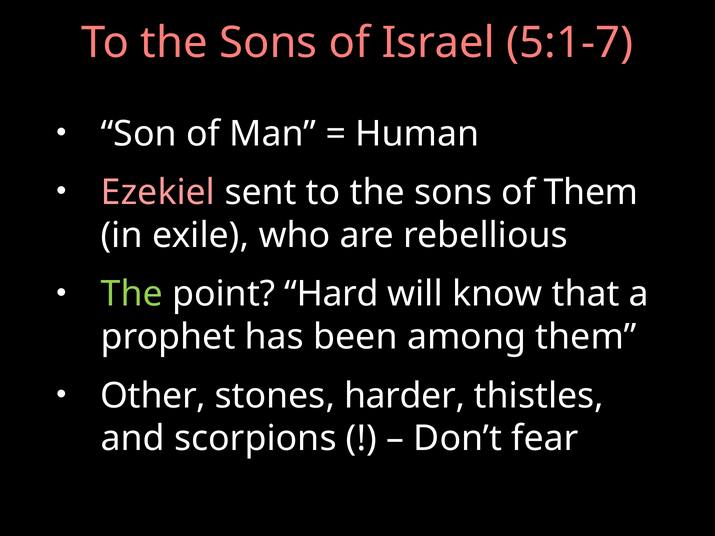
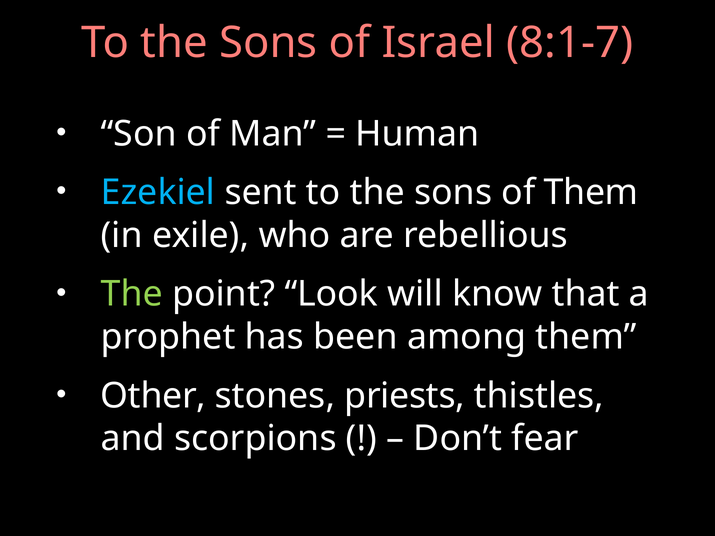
5:1-7: 5:1-7 -> 8:1-7
Ezekiel colour: pink -> light blue
Hard: Hard -> Look
harder: harder -> priests
